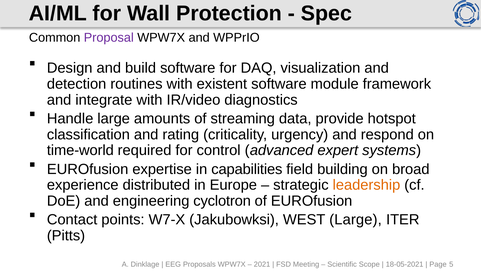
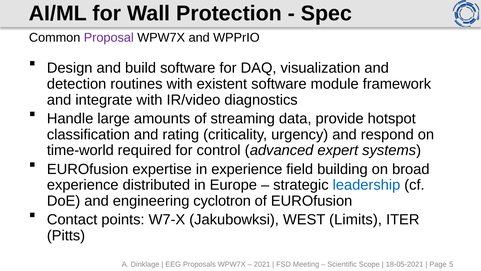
in capabilities: capabilities -> experience
leadership colour: orange -> blue
WEST Large: Large -> Limits
